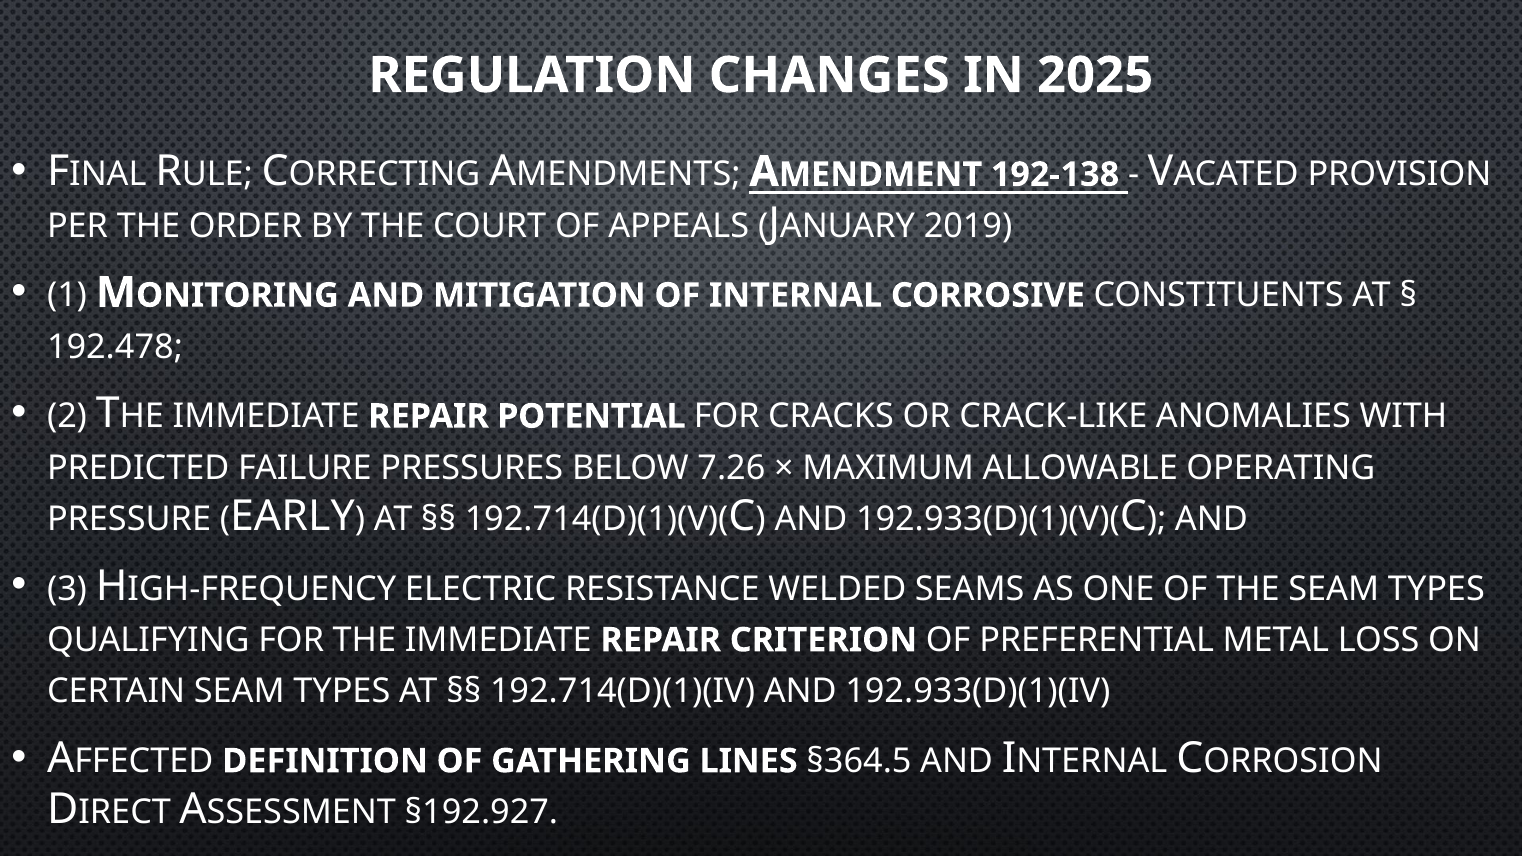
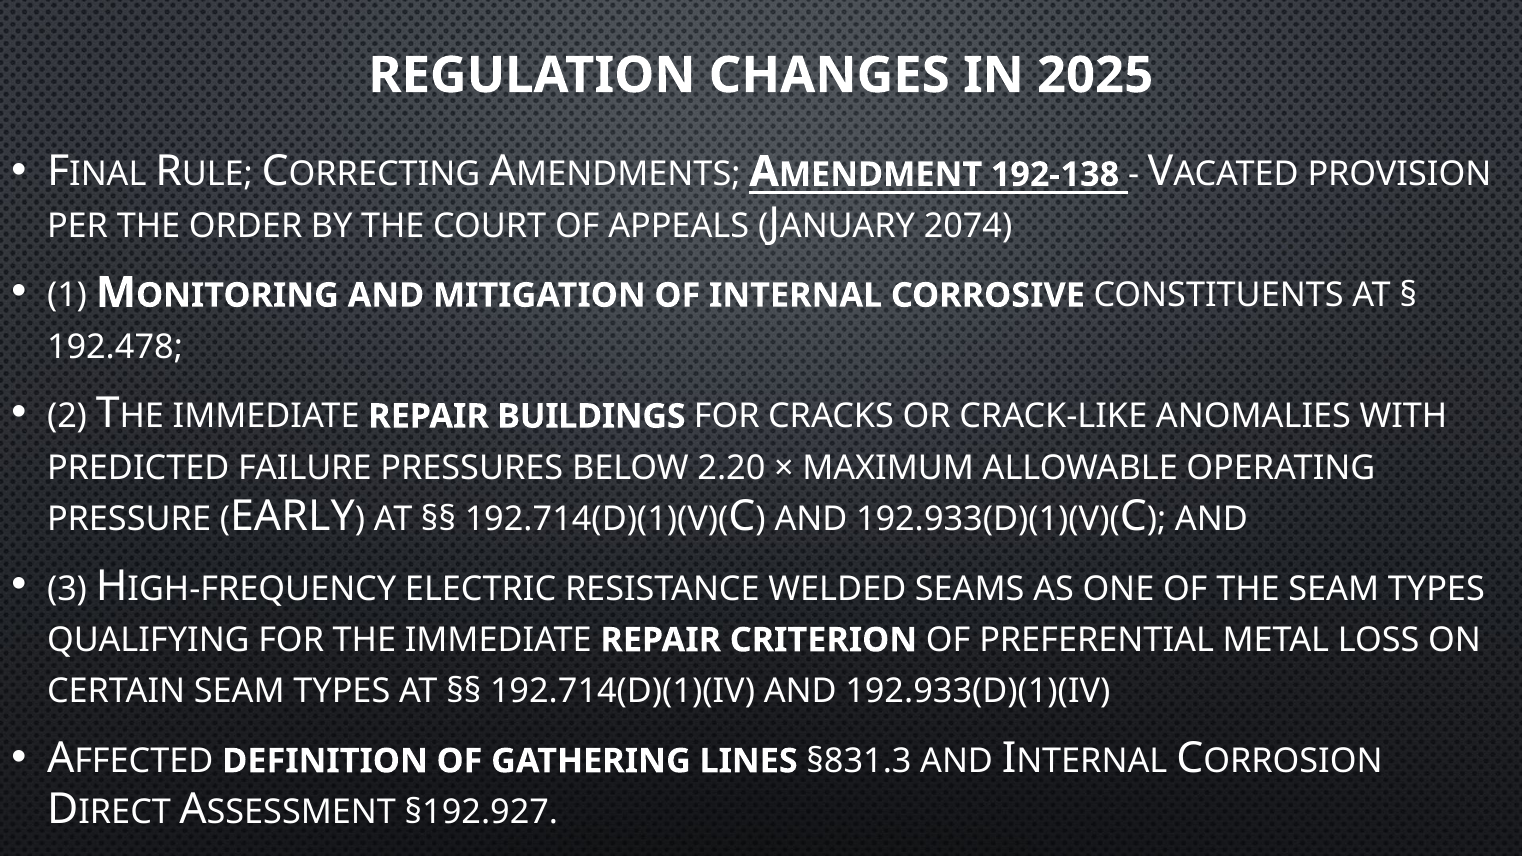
2019: 2019 -> 2074
POTENTIAL: POTENTIAL -> BUILDINGS
7.26: 7.26 -> 2.20
§364.5: §364.5 -> §831.3
